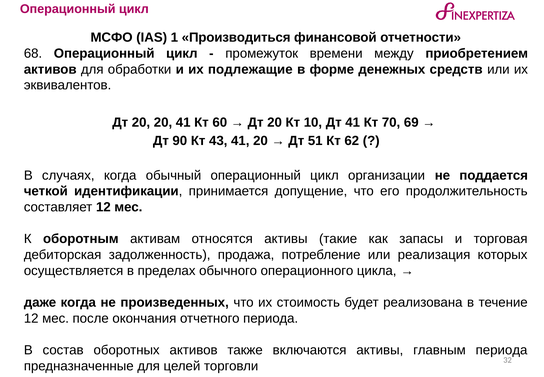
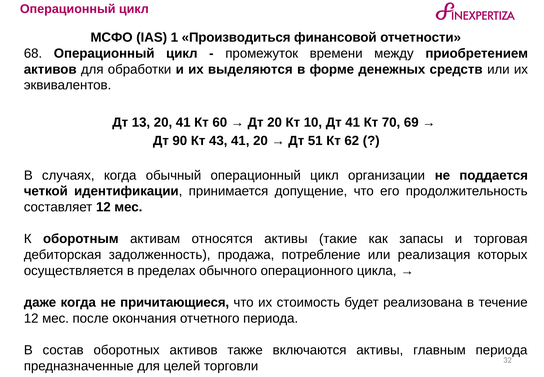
подлежащие: подлежащие -> выделяются
20 at (141, 122): 20 -> 13
произведенных: произведенных -> причитающиеся
